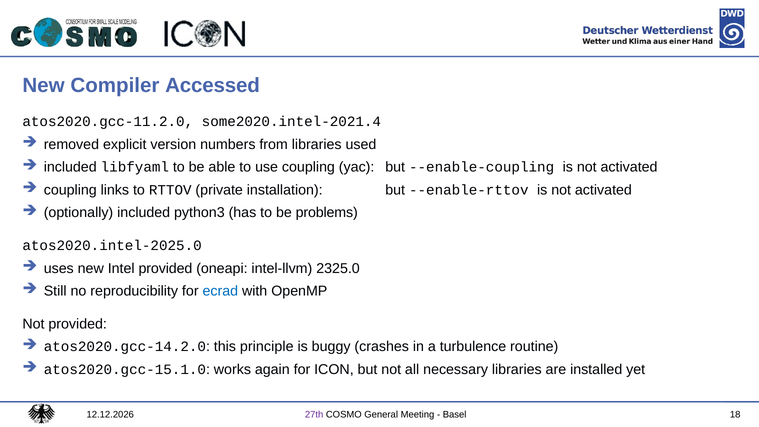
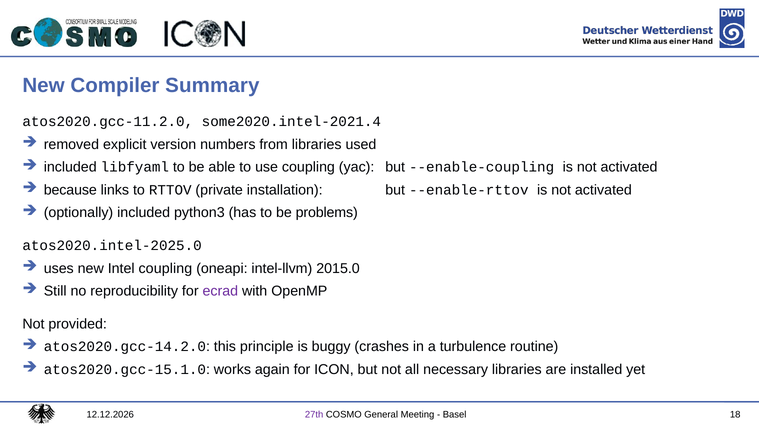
Accessed: Accessed -> Summary
coupling at (70, 190): coupling -> because
Intel provided: provided -> coupling
2325.0: 2325.0 -> 2015.0
ecrad colour: blue -> purple
